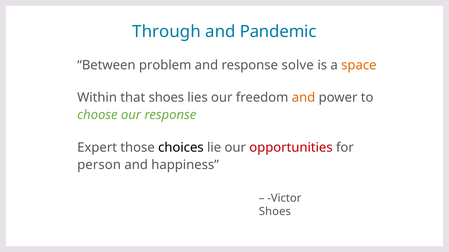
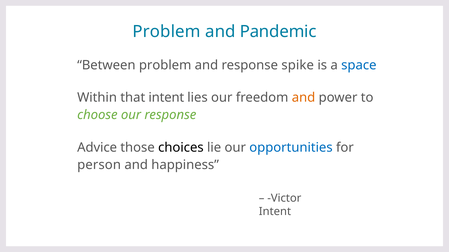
Through at (167, 32): Through -> Problem
solve: solve -> spike
space colour: orange -> blue
that shoes: shoes -> intent
Expert: Expert -> Advice
opportunities colour: red -> blue
Shoes at (275, 212): Shoes -> Intent
